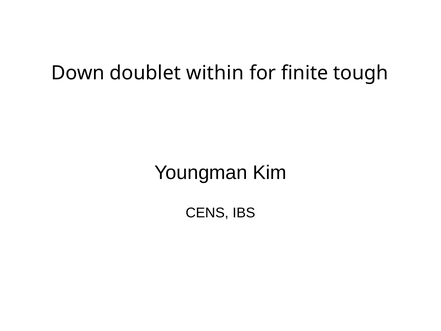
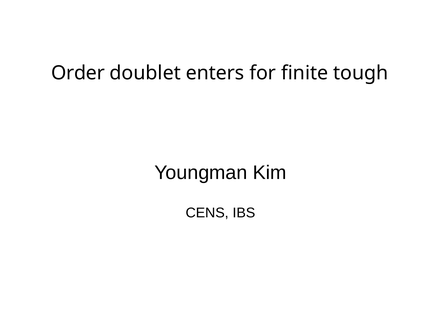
Down: Down -> Order
within: within -> enters
